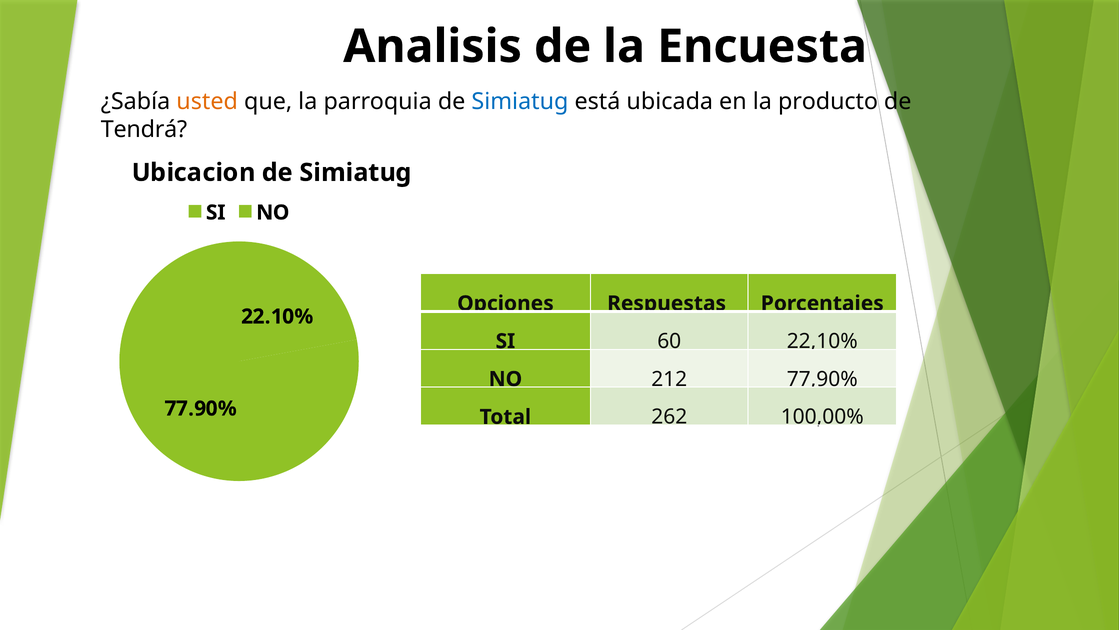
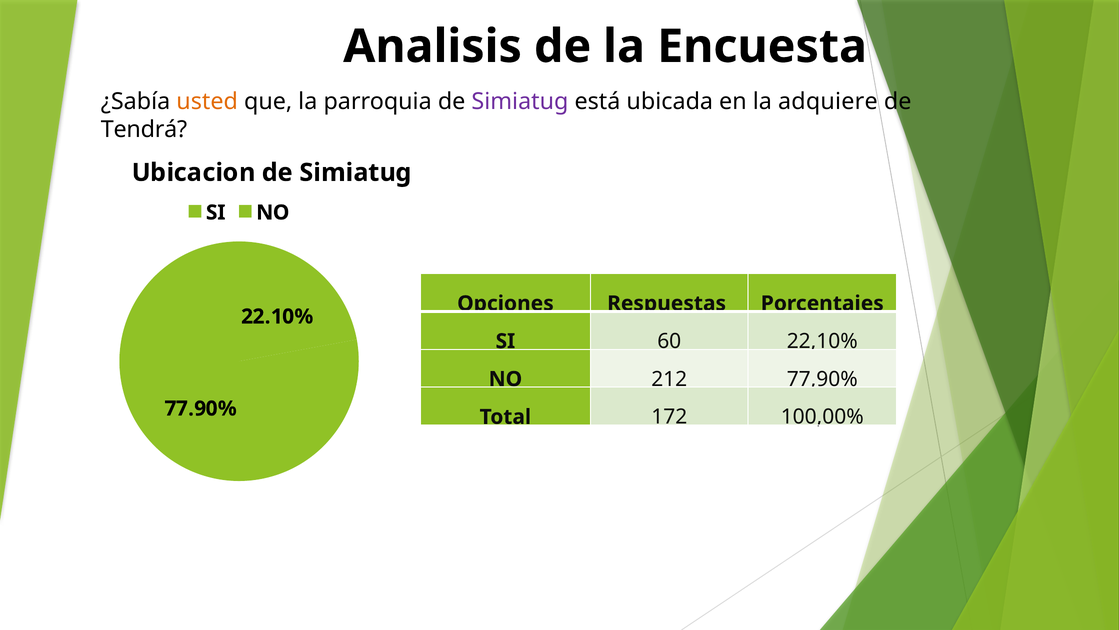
Simiatug at (520, 101) colour: blue -> purple
producto: producto -> adquiere
262: 262 -> 172
